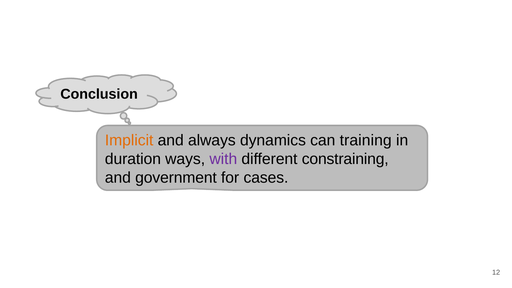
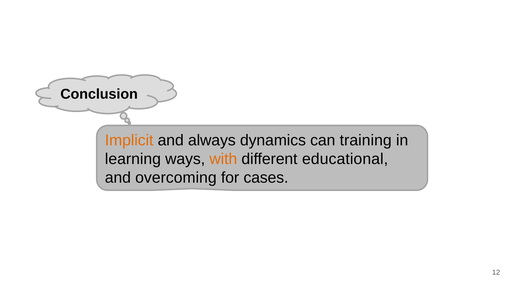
duration: duration -> learning
with colour: purple -> orange
constraining: constraining -> educational
government: government -> overcoming
